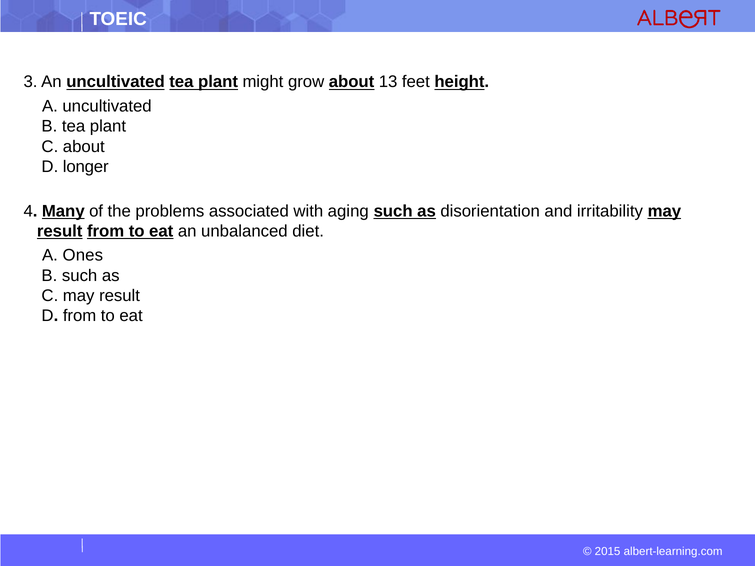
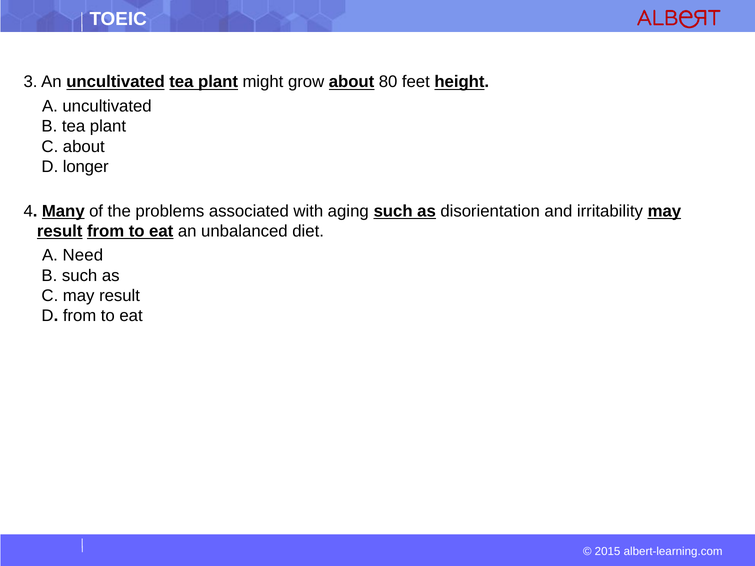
13: 13 -> 80
Ones: Ones -> Need
